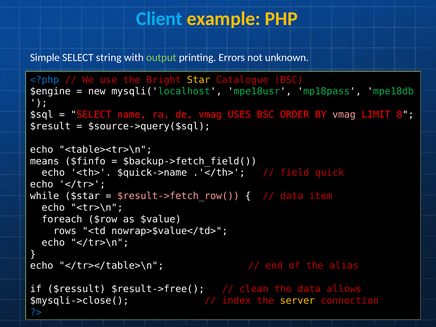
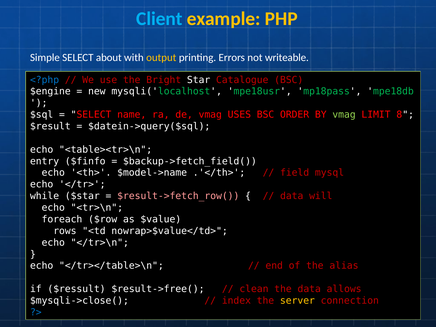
string: string -> about
output colour: light green -> yellow
unknown: unknown -> writeable
Star colour: yellow -> white
vmag at (344, 115) colour: pink -> light green
$source->query($sql: $source->query($sql -> $datein->query($sql
means: means -> entry
$quick->name: $quick->name -> $model->name
quick: quick -> mysql
item: item -> will
